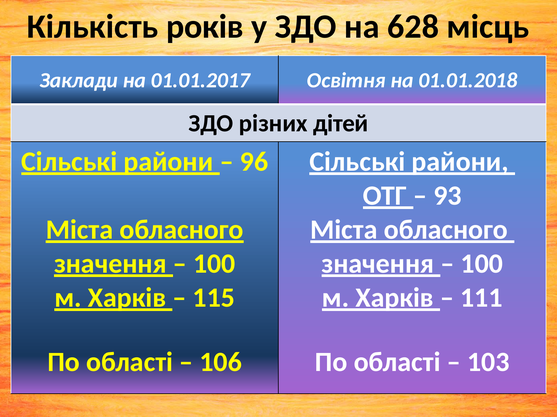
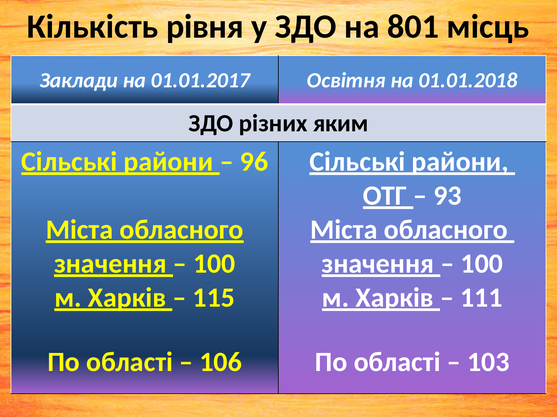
років: років -> рівня
628: 628 -> 801
дітей: дітей -> яким
